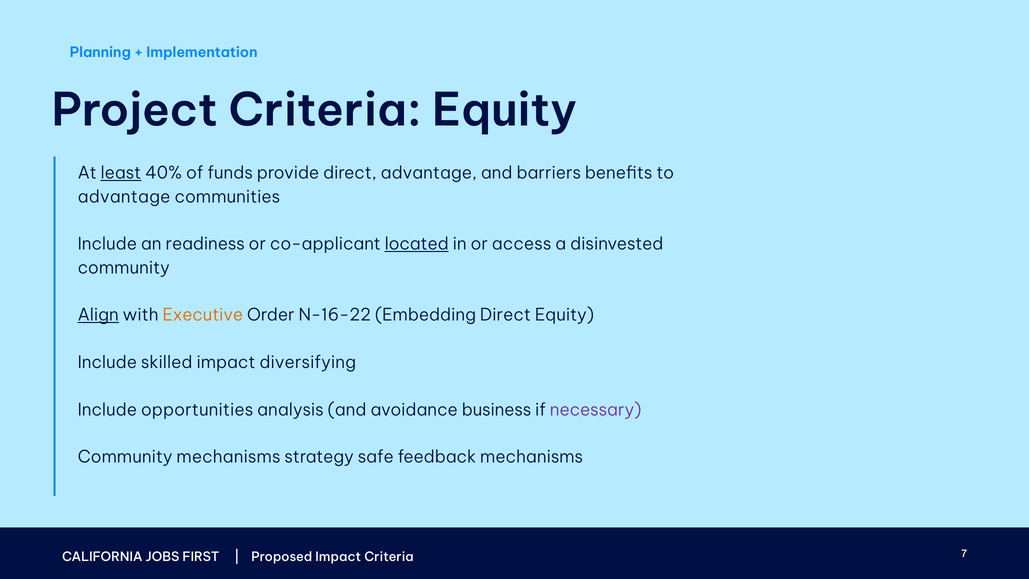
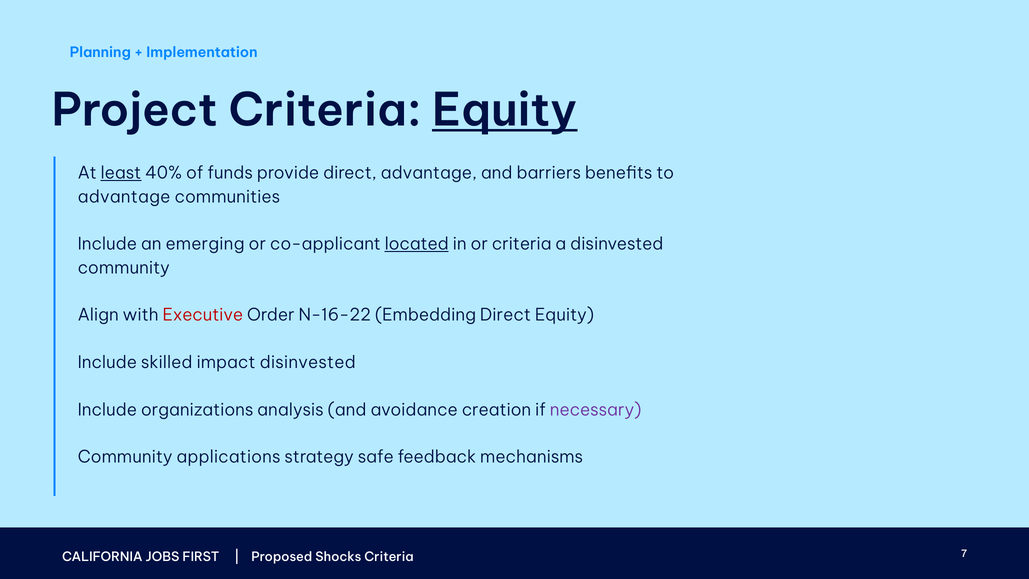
Equity at (505, 110) underline: none -> present
readiness: readiness -> emerging
or access: access -> criteria
Align underline: present -> none
Executive colour: orange -> red
impact diversifying: diversifying -> disinvested
opportunities: opportunities -> organizations
business: business -> creation
Community mechanisms: mechanisms -> applications
Impact at (338, 557): Impact -> Shocks
